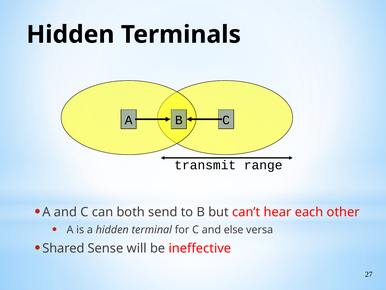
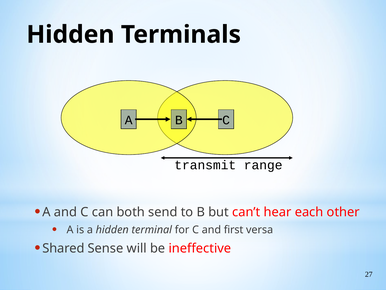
else: else -> first
